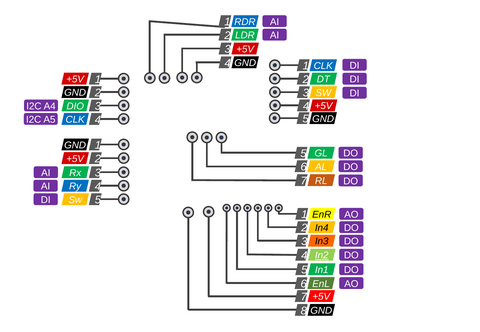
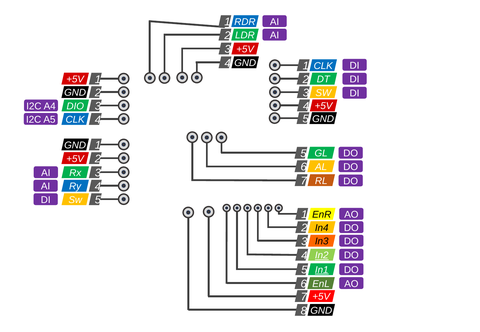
In1 underline: none -> present
